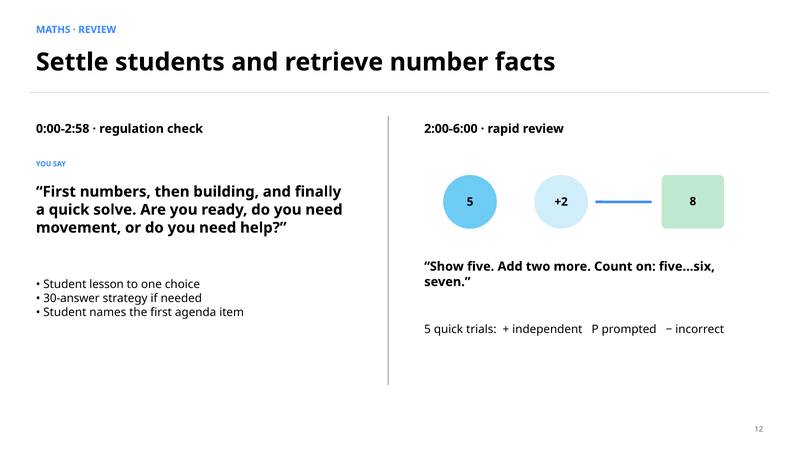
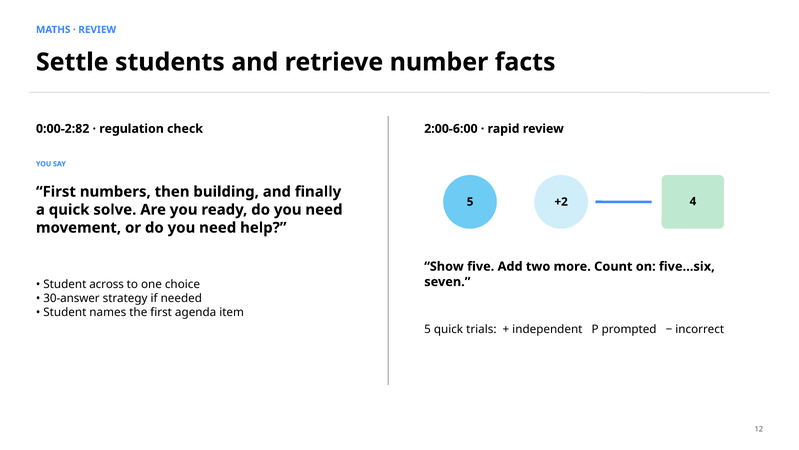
0:00-2:58: 0:00-2:58 -> 0:00-2:82
8: 8 -> 4
lesson: lesson -> across
